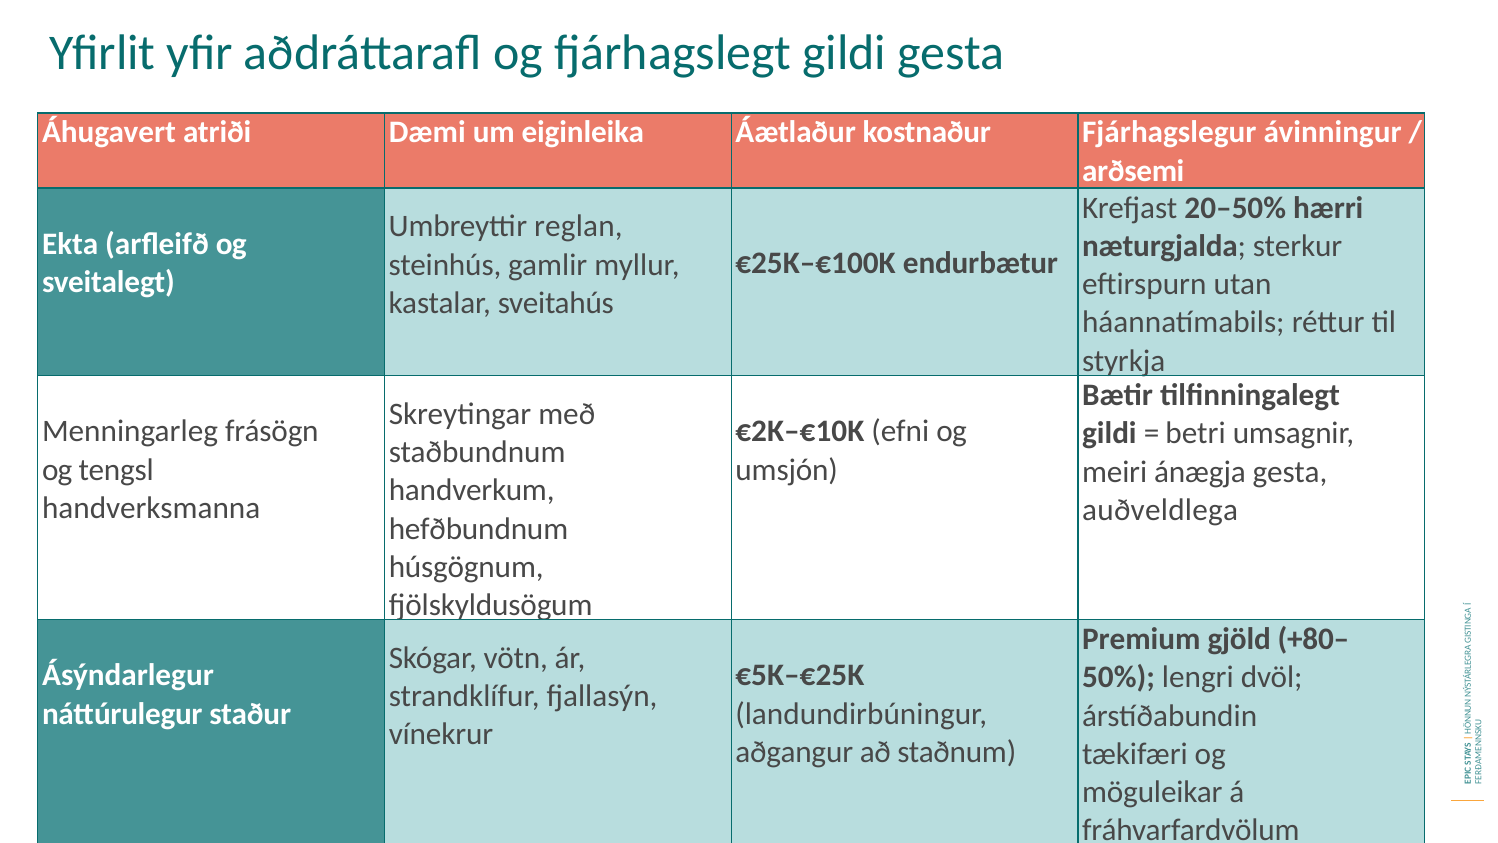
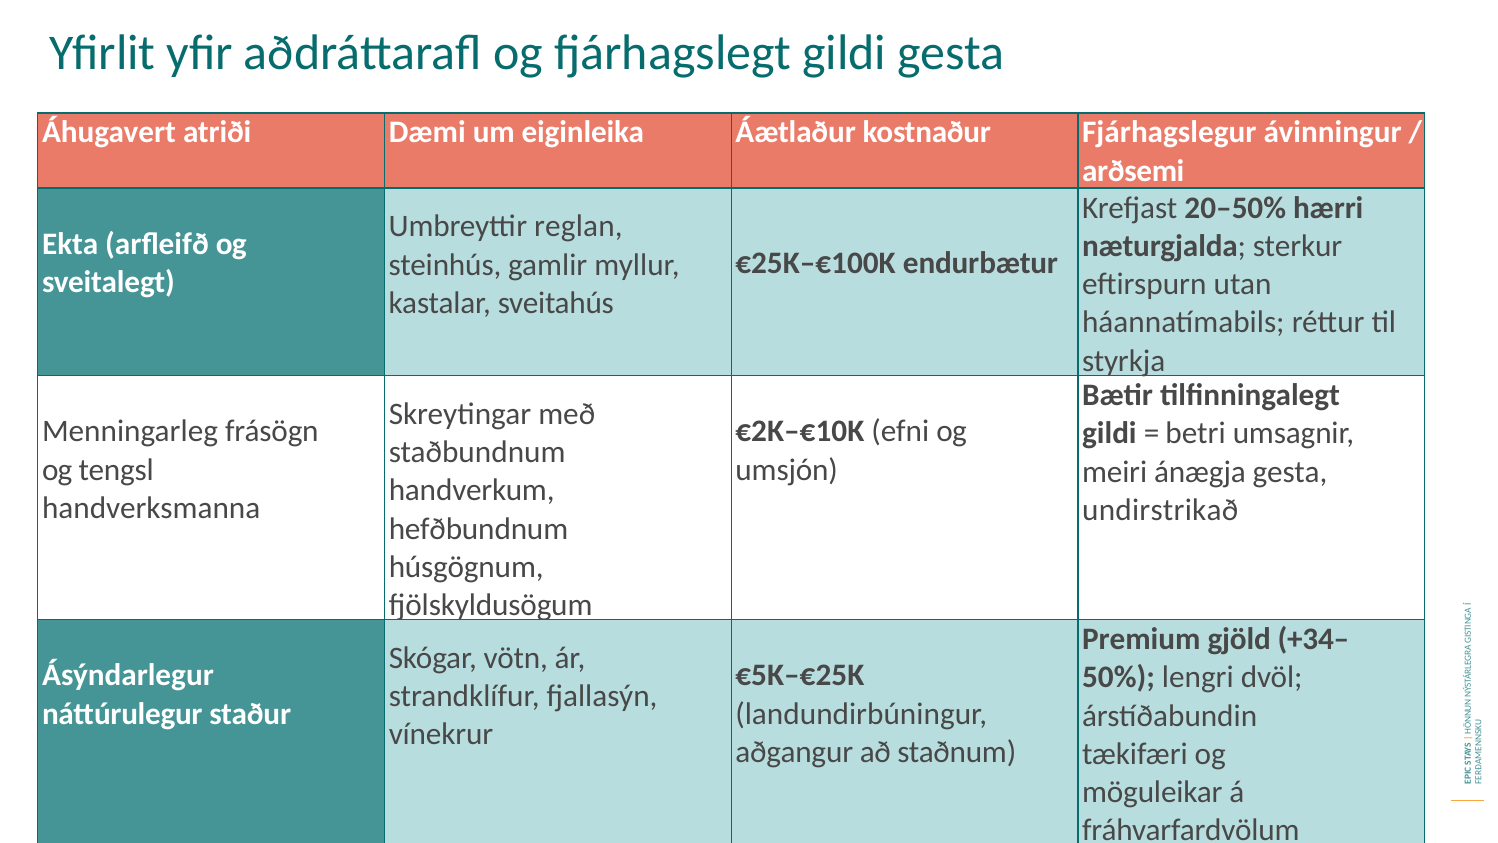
auðveldlega: auðveldlega -> undirstrikað
+80–: +80– -> +34–
